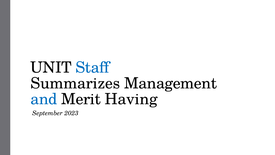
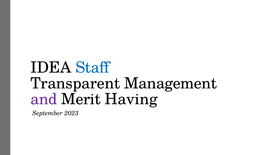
UNIT: UNIT -> IDEA
Summarizes: Summarizes -> Transparent
and colour: blue -> purple
